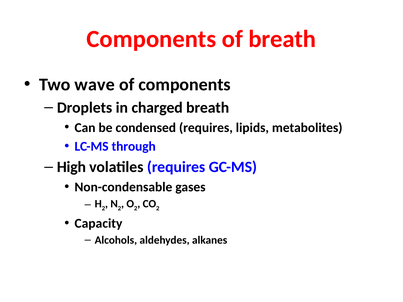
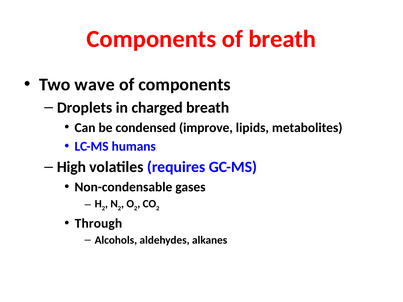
condensed requires: requires -> improve
through: through -> humans
Capacity: Capacity -> Through
